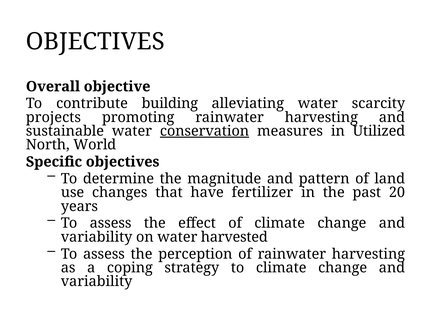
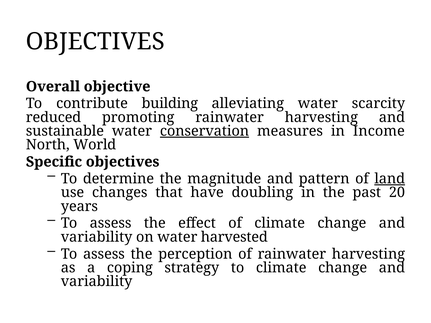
projects: projects -> reduced
Utilized: Utilized -> Income
land underline: none -> present
fertilizer: fertilizer -> doubling
